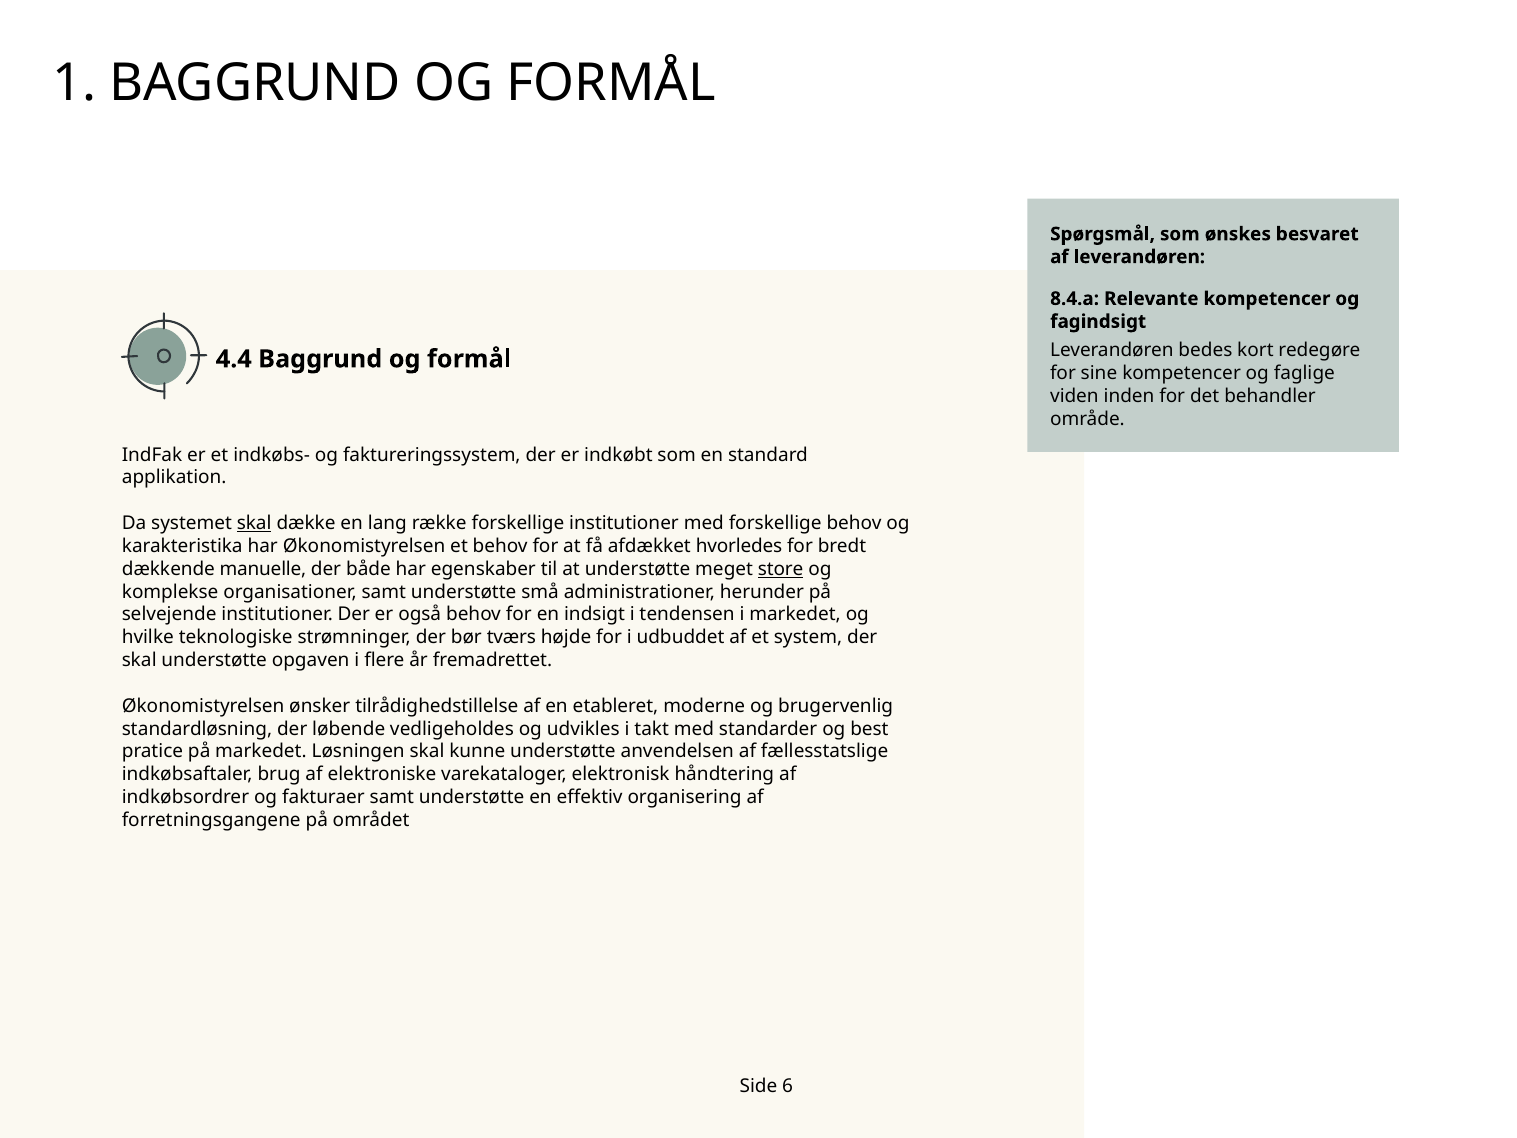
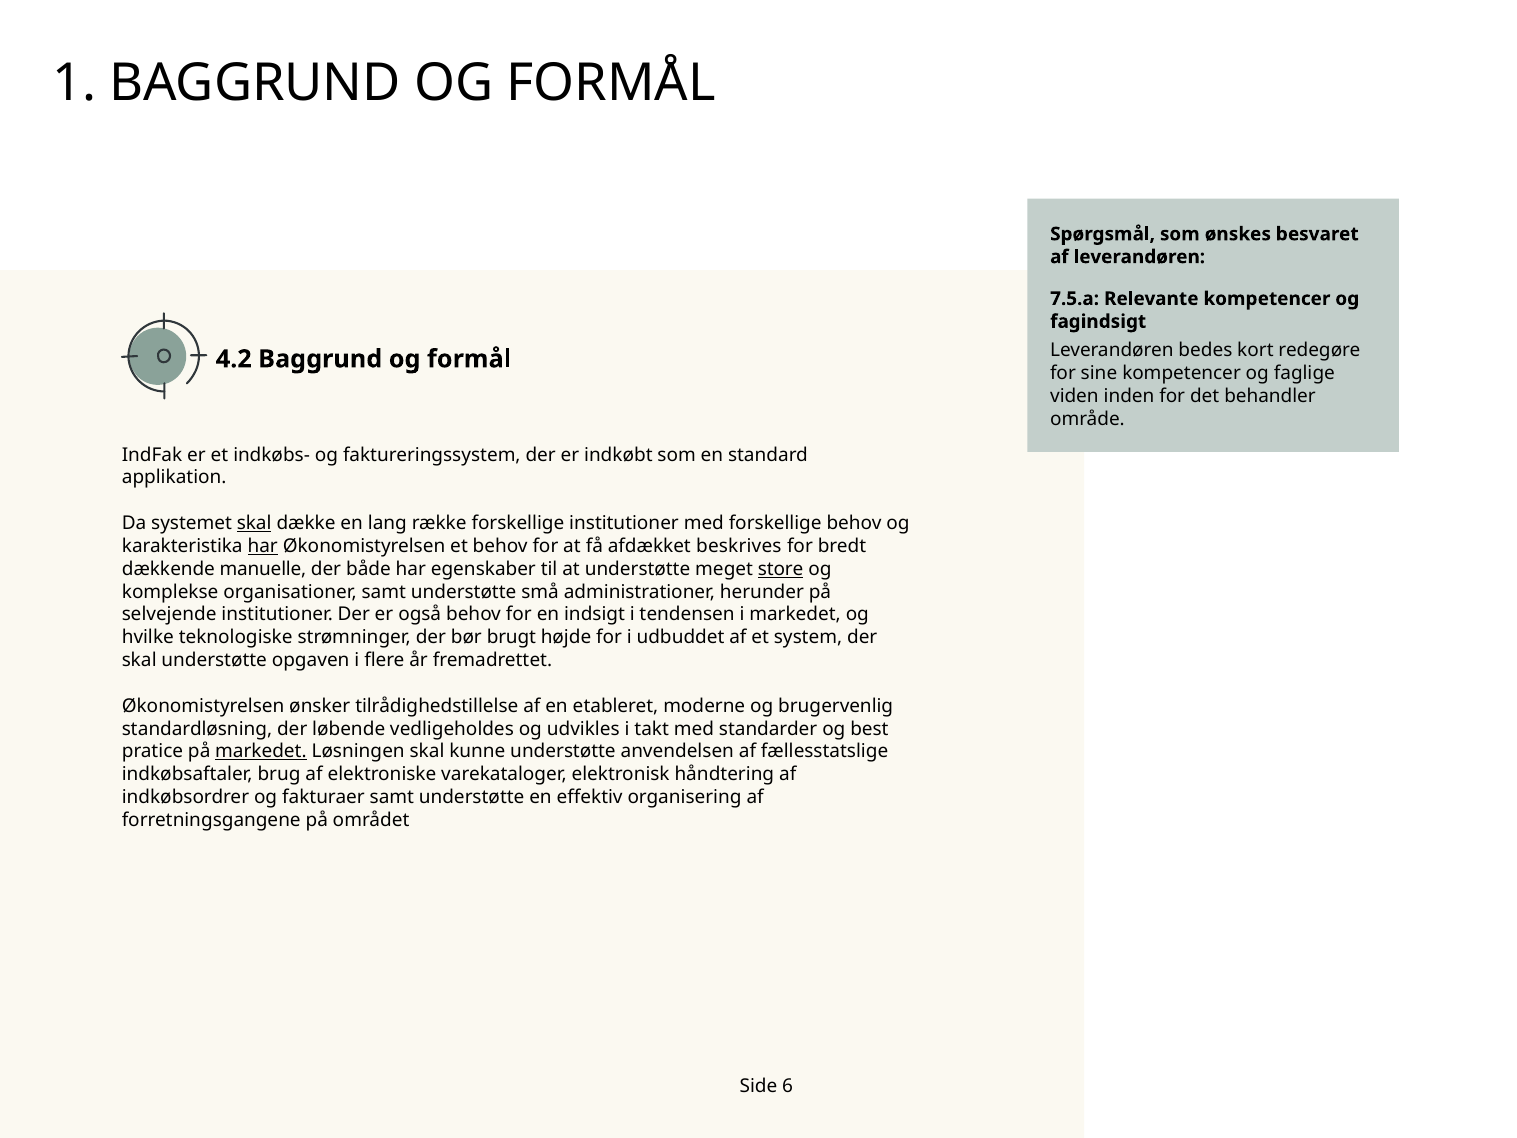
8.4.a: 8.4.a -> 7.5.a
4.4: 4.4 -> 4.2
har at (263, 546) underline: none -> present
hvorledes: hvorledes -> beskrives
tværs: tværs -> brugt
markedet at (261, 751) underline: none -> present
